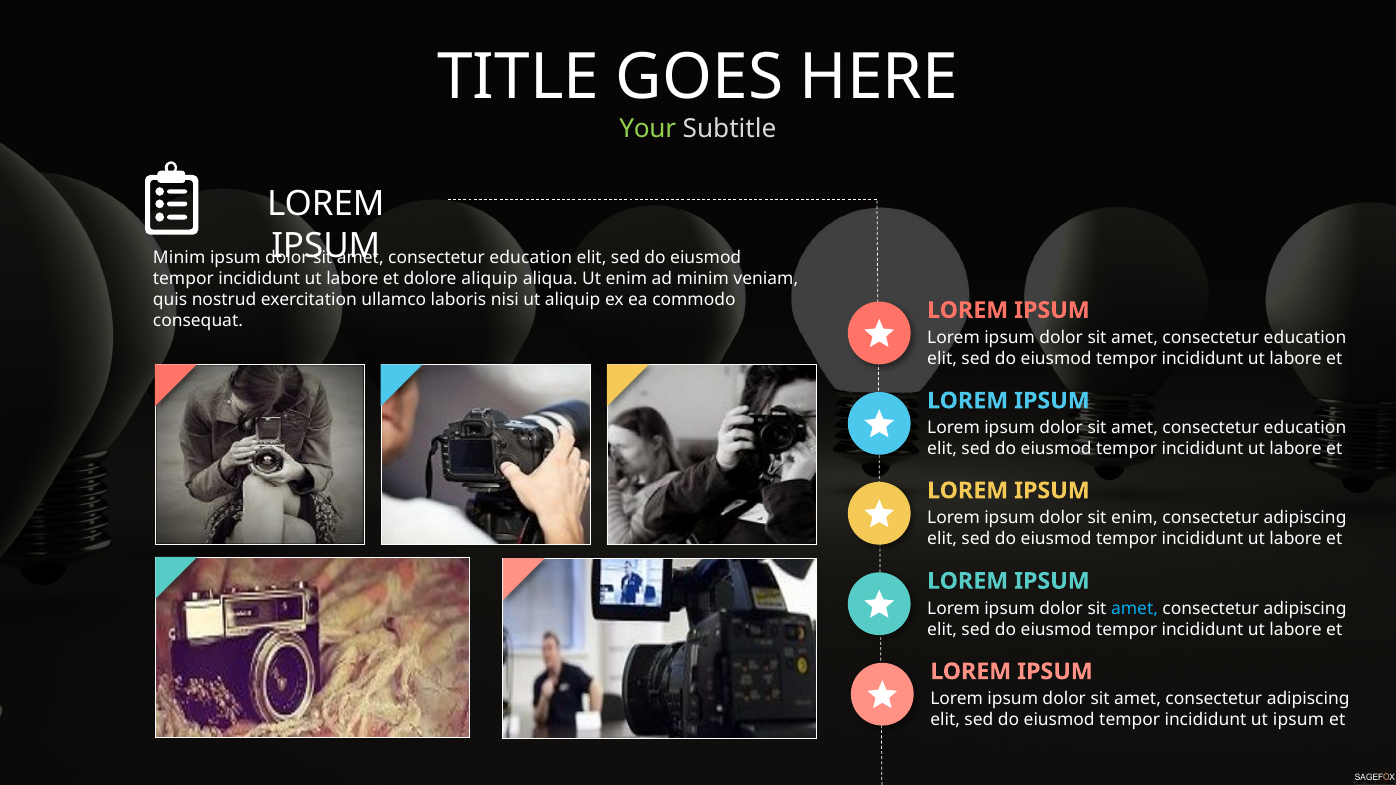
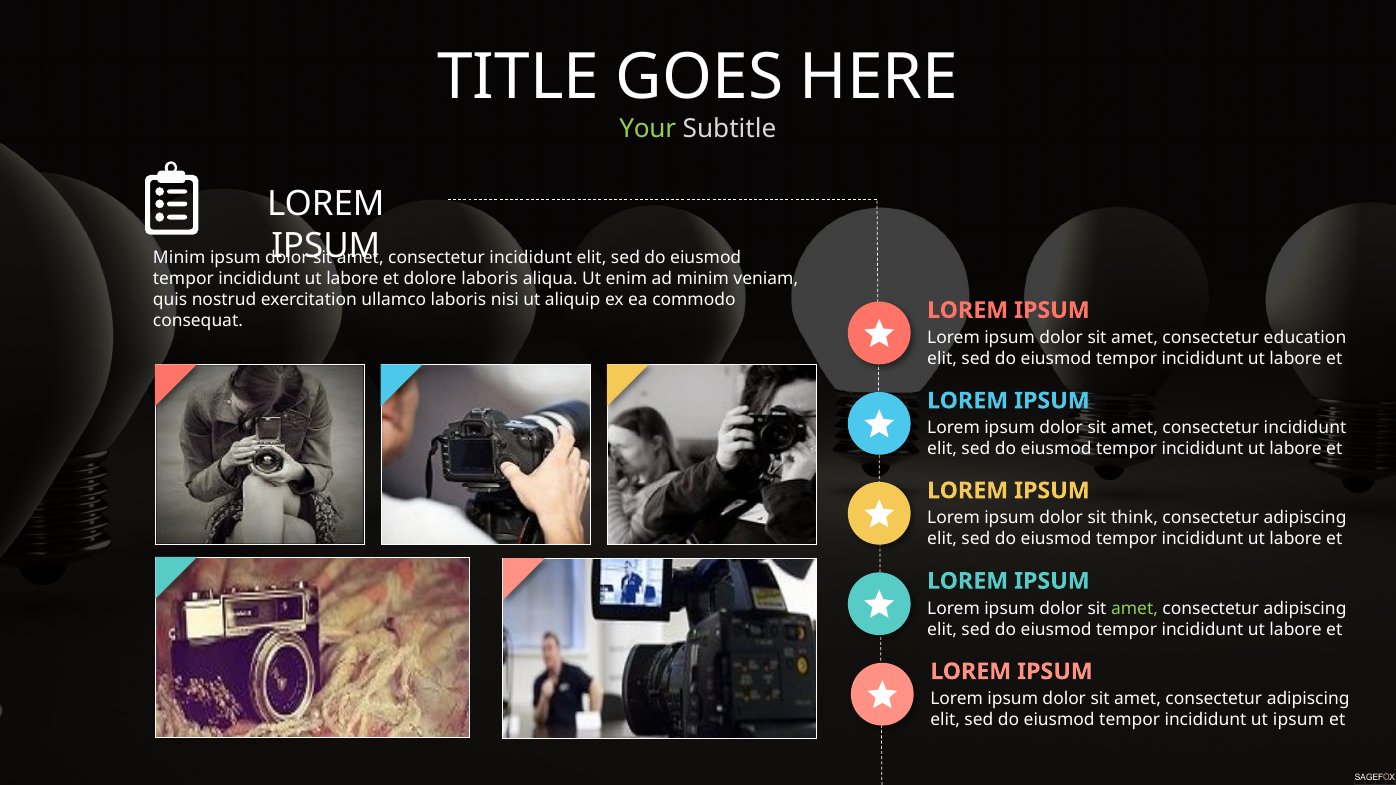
education at (531, 258): education -> incididunt
dolore aliquip: aliquip -> laboris
education at (1305, 428): education -> incididunt
sit enim: enim -> think
amet at (1135, 609) colour: light blue -> light green
